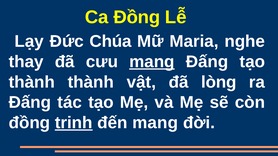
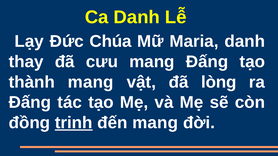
Ca Đồng: Đồng -> Danh
Maria nghe: nghe -> danh
mang at (152, 62) underline: present -> none
thành thành: thành -> mang
